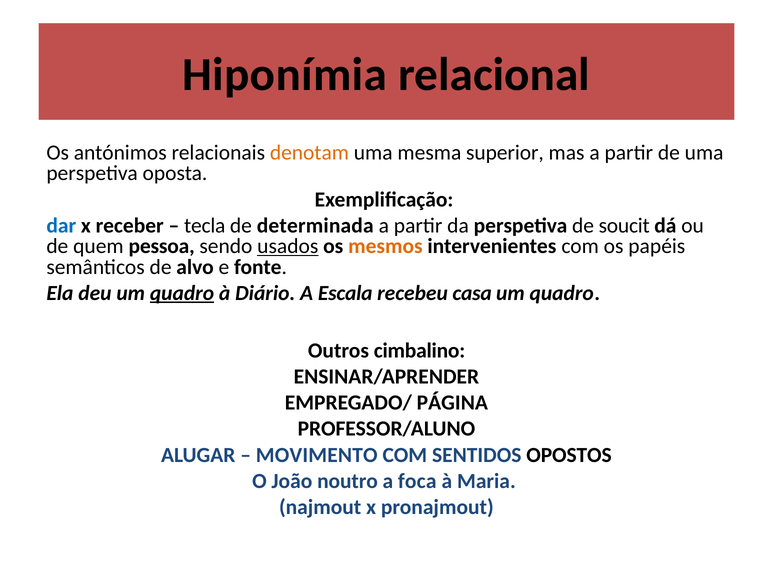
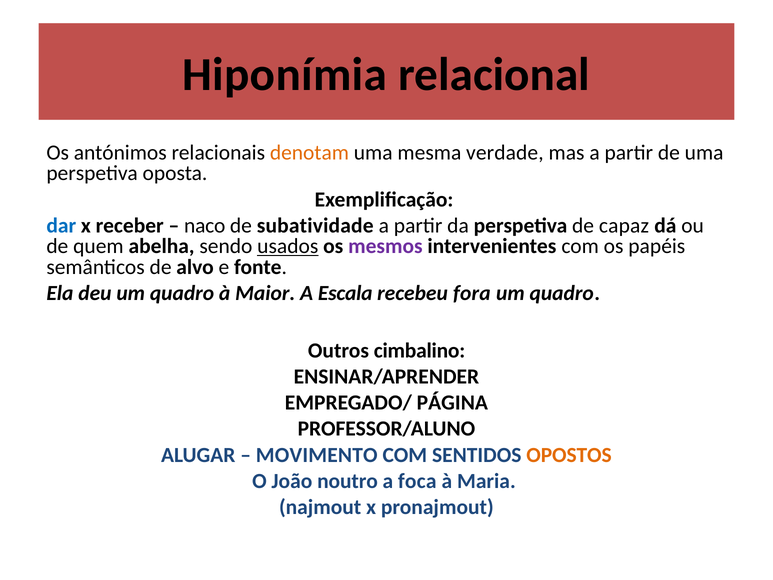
superior: superior -> verdade
tecla: tecla -> naco
determinada: determinada -> subatividade
soucit: soucit -> capaz
pessoa: pessoa -> abelha
mesmos colour: orange -> purple
quadro at (182, 293) underline: present -> none
Diário: Diário -> Maior
casa: casa -> fora
OPOSTOS colour: black -> orange
